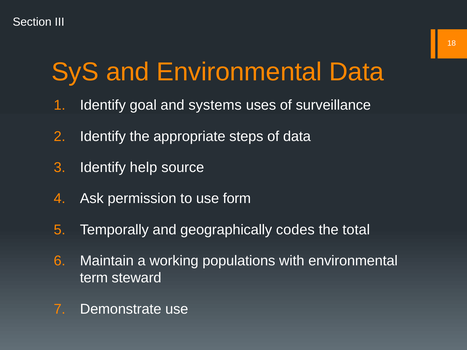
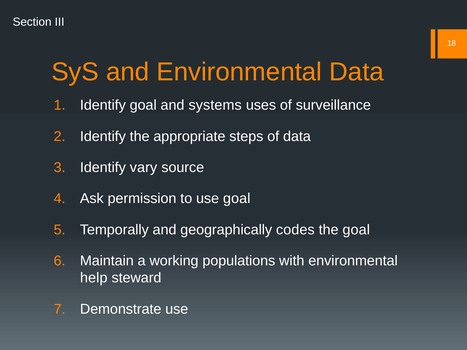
help: help -> vary
use form: form -> goal
the total: total -> goal
term: term -> help
